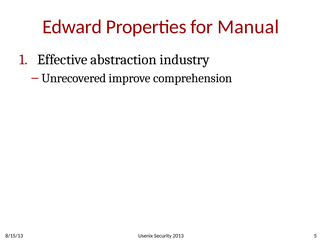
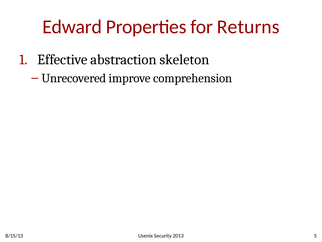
Manual: Manual -> Returns
industry: industry -> skeleton
